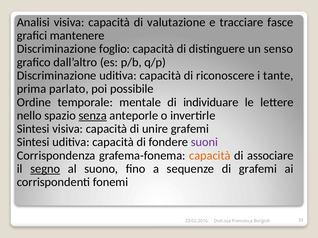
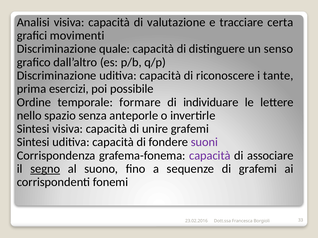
fasce: fasce -> certa
mantenere: mantenere -> movimenti
foglio: foglio -> quale
parlato: parlato -> esercizi
mentale: mentale -> formare
senza underline: present -> none
capacità at (210, 156) colour: orange -> purple
